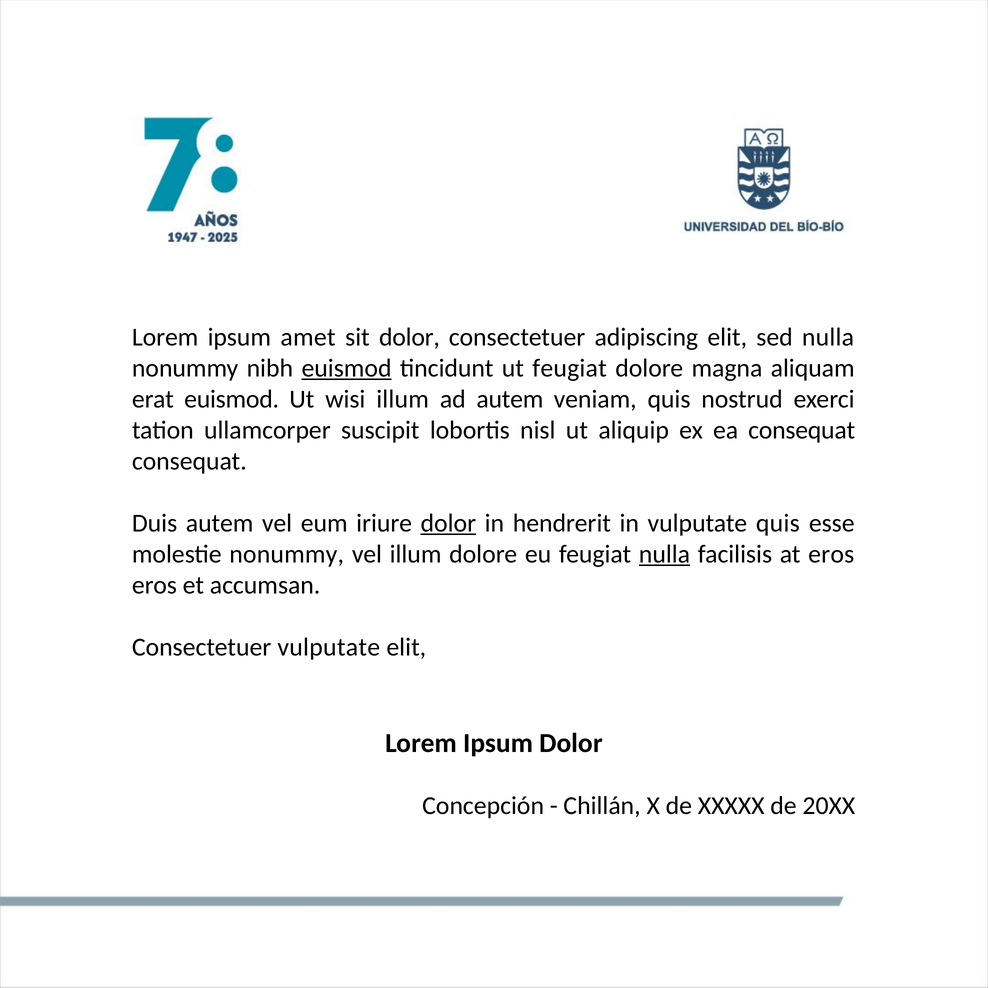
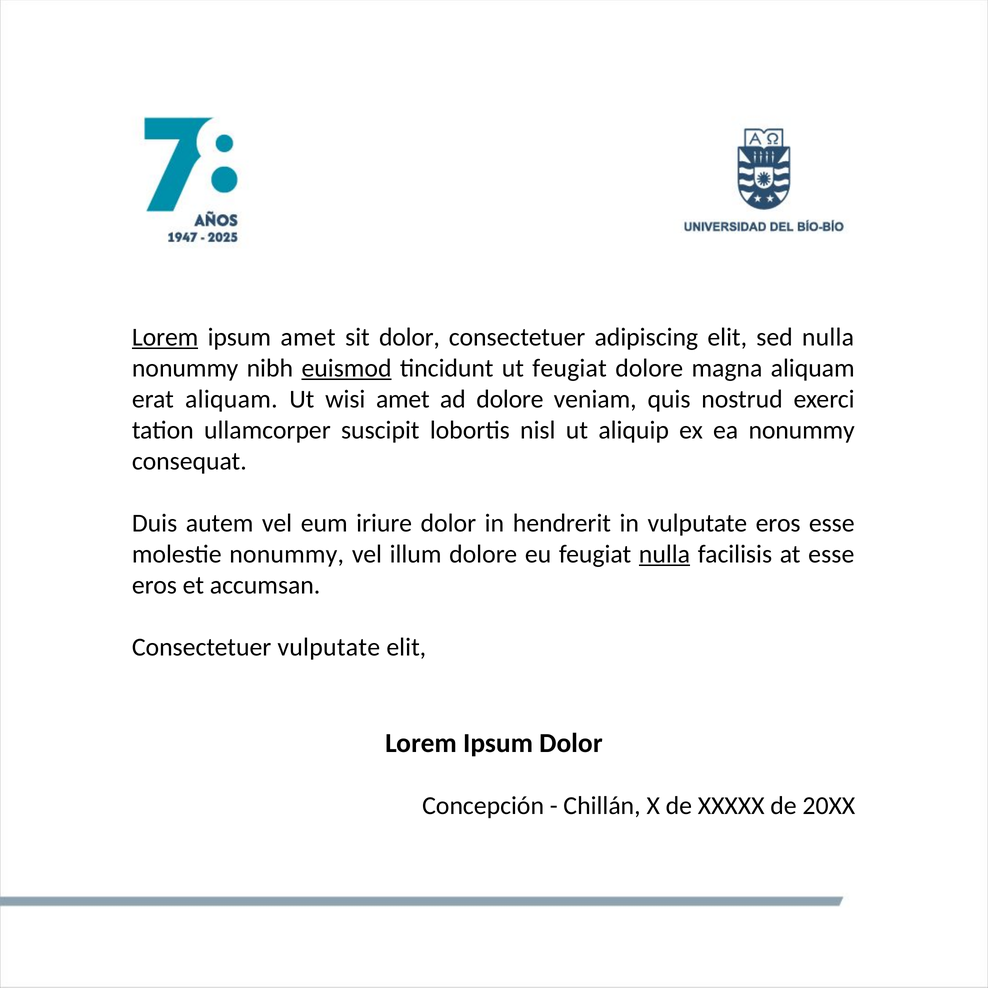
Lorem at (165, 337) underline: none -> present
erat euismod: euismod -> aliquam
wisi illum: illum -> amet
ad autem: autem -> dolore
ea consequat: consequat -> nonummy
dolor at (448, 523) underline: present -> none
vulputate quis: quis -> eros
at eros: eros -> esse
